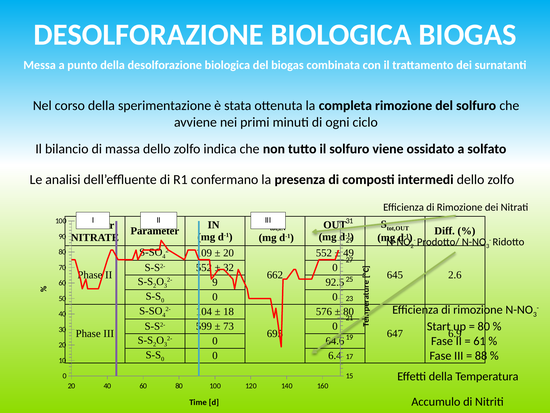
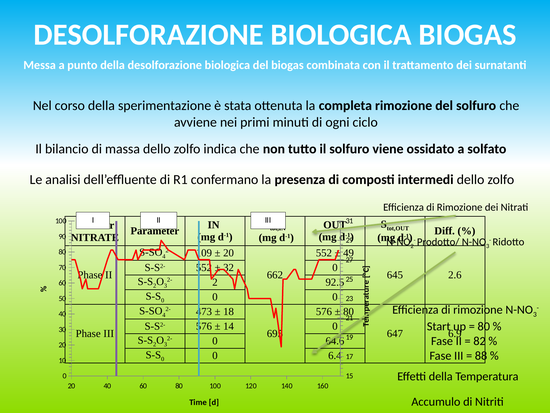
9 at (215, 282): 9 -> 2
104: 104 -> 473
S-S2- 599: 599 -> 576
73: 73 -> 14
61: 61 -> 82
